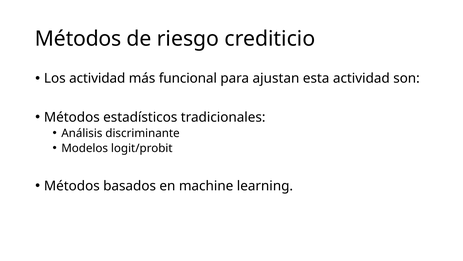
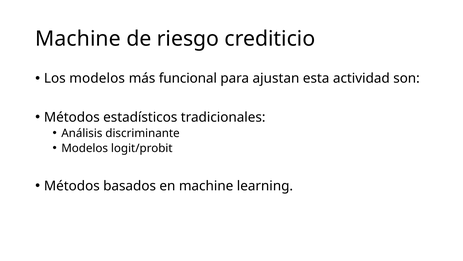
Métodos at (78, 39): Métodos -> Machine
Los actividad: actividad -> modelos
